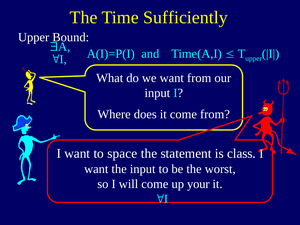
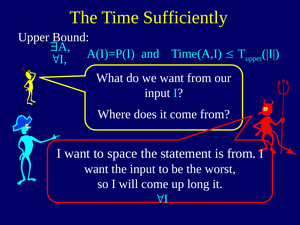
is class: class -> from
your: your -> long
